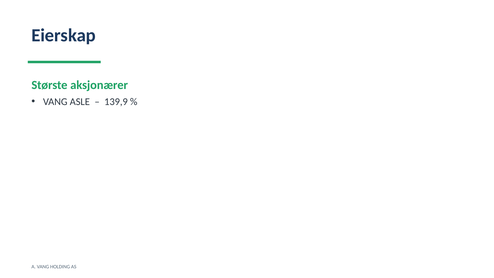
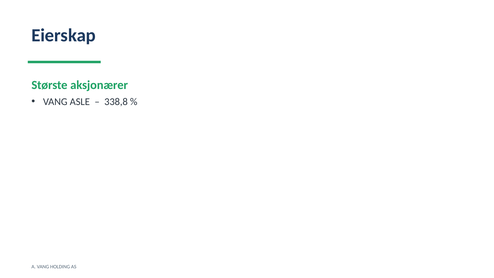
139,9: 139,9 -> 338,8
